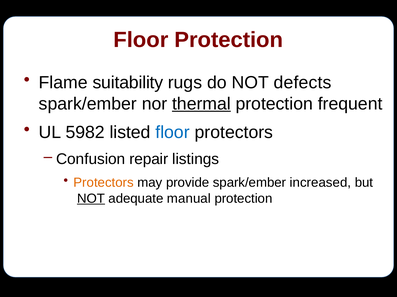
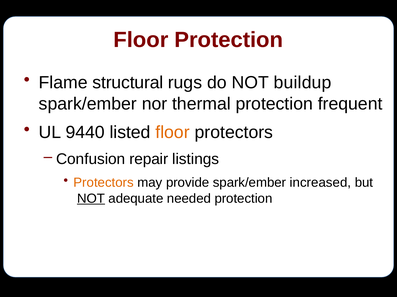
suitability: suitability -> structural
defects: defects -> buildup
thermal underline: present -> none
5982: 5982 -> 9440
floor at (173, 133) colour: blue -> orange
manual: manual -> needed
